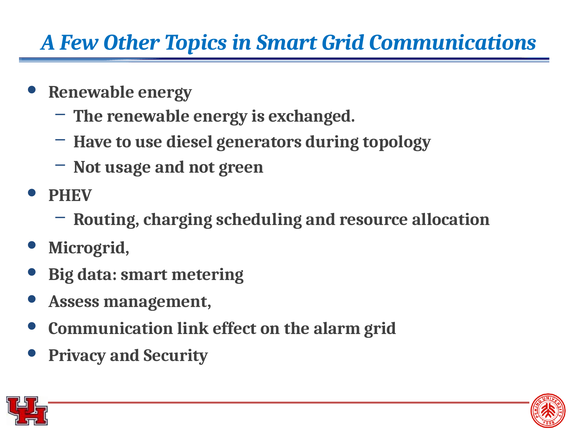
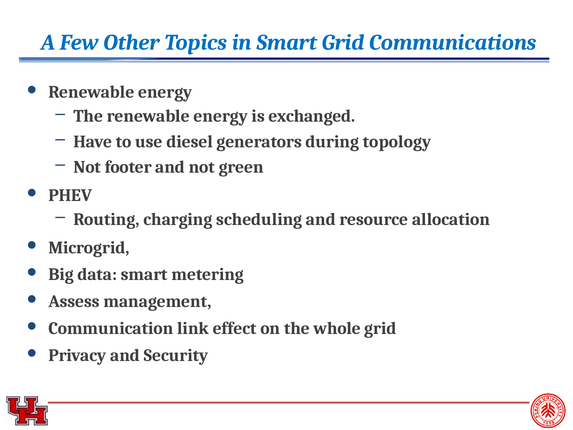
usage: usage -> footer
alarm: alarm -> whole
